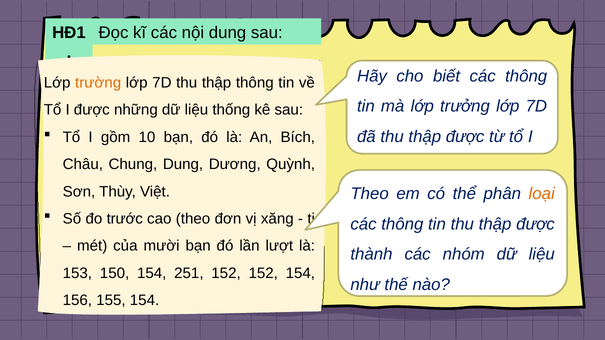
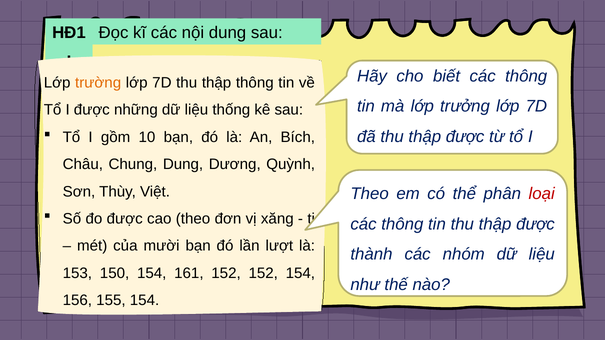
loại colour: orange -> red
đo trước: trước -> được
251: 251 -> 161
